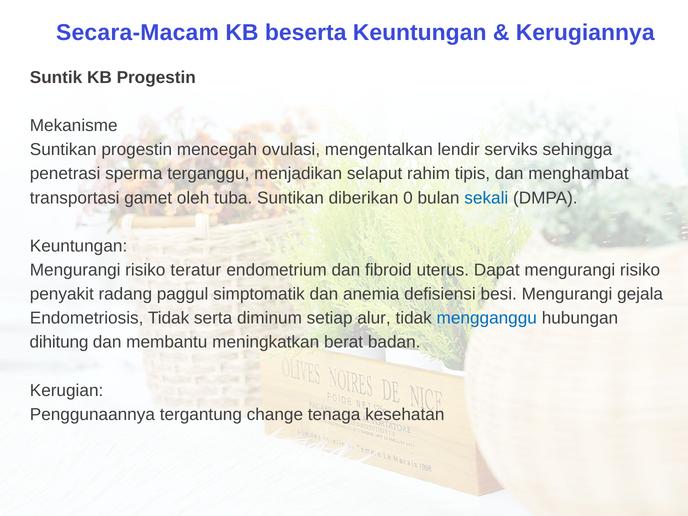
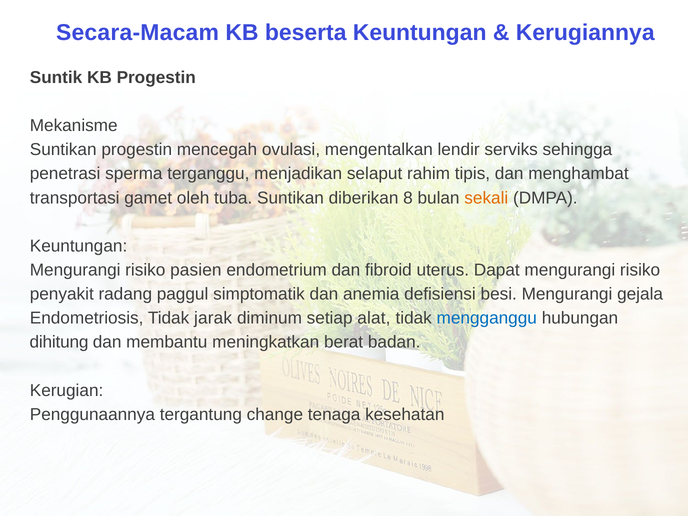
0: 0 -> 8
sekali colour: blue -> orange
teratur: teratur -> pasien
serta: serta -> jarak
alur: alur -> alat
